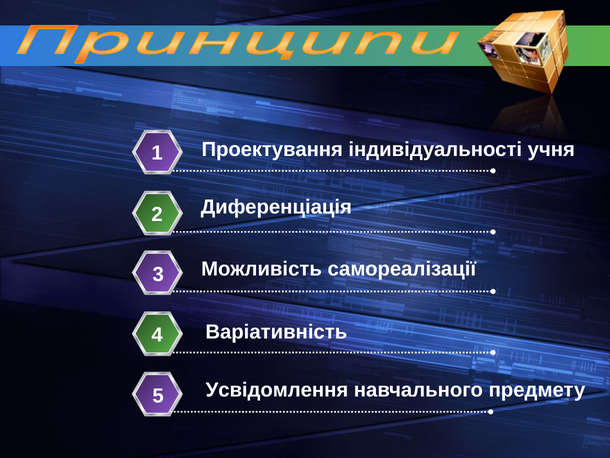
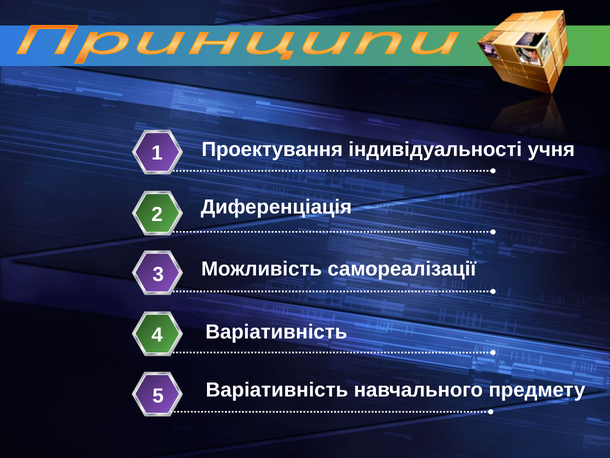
5 Усвідомлення: Усвідомлення -> Варіативність
